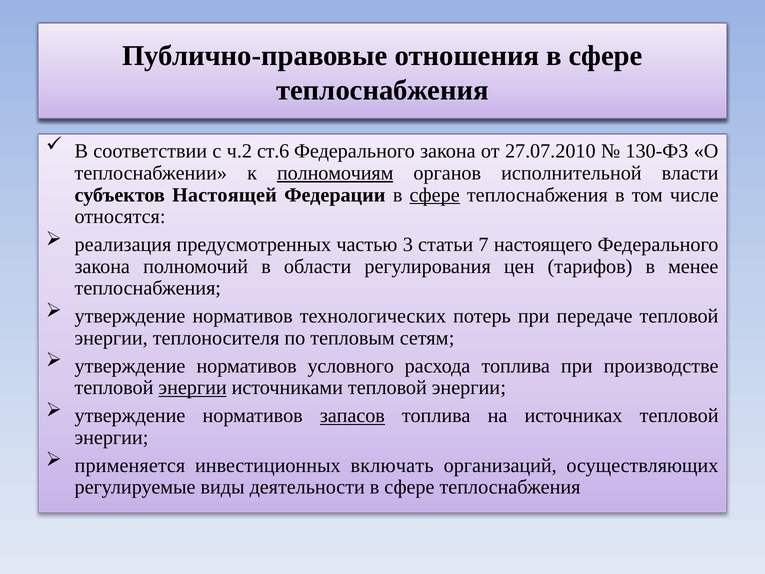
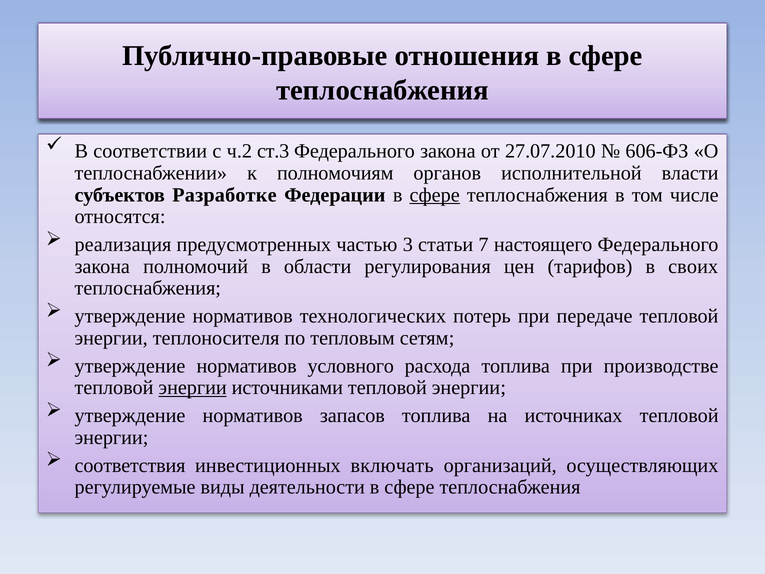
ст.6: ст.6 -> ст.3
130-ФЗ: 130-ФЗ -> 606-ФЗ
полномочиям underline: present -> none
Настоящей: Настоящей -> Разработке
менее: менее -> своих
запасов underline: present -> none
применяется: применяется -> соответствия
